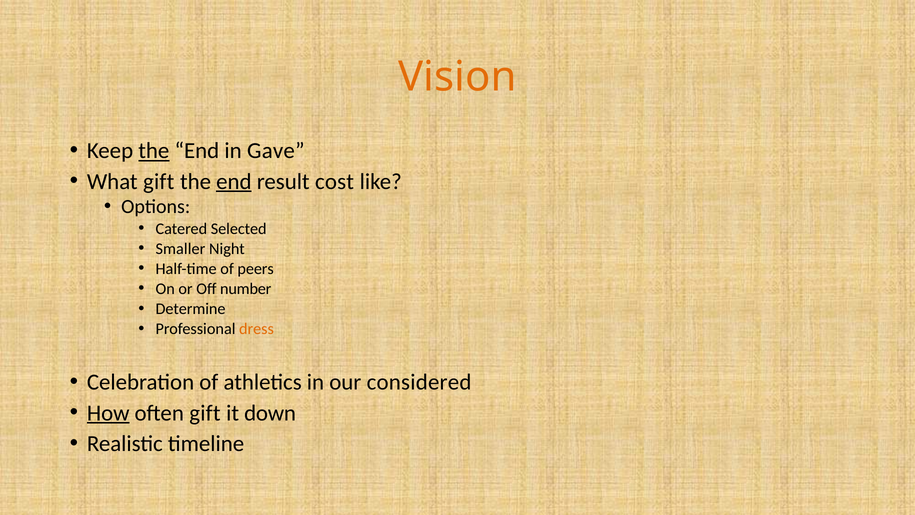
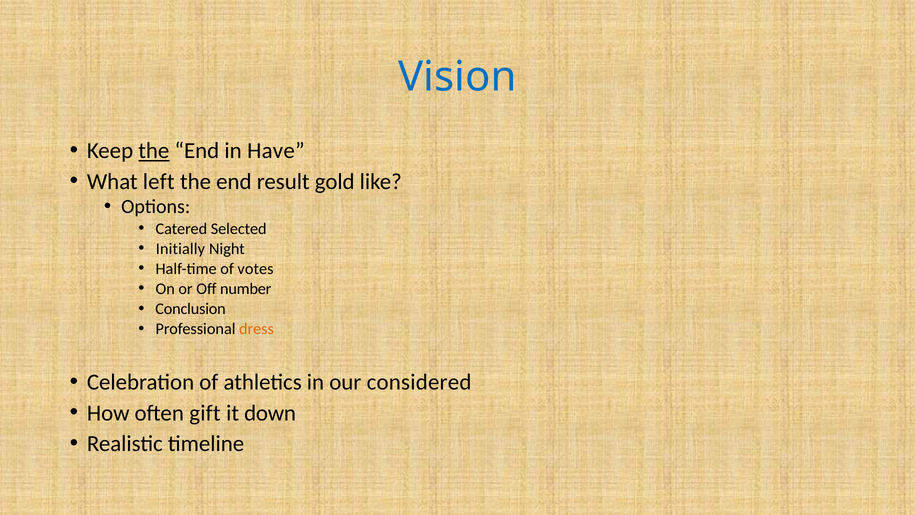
Vision colour: orange -> blue
Gave: Gave -> Have
What gift: gift -> left
end at (234, 181) underline: present -> none
cost: cost -> gold
Smaller: Smaller -> Initially
peers: peers -> votes
Determine: Determine -> Conclusion
How underline: present -> none
